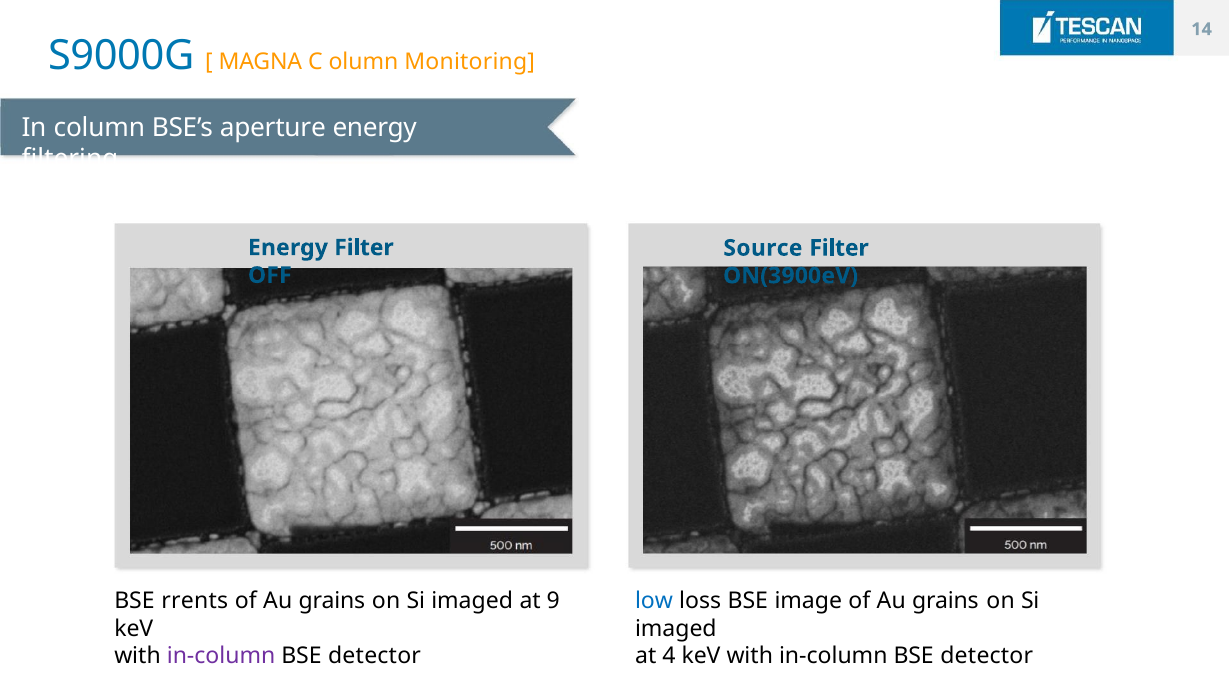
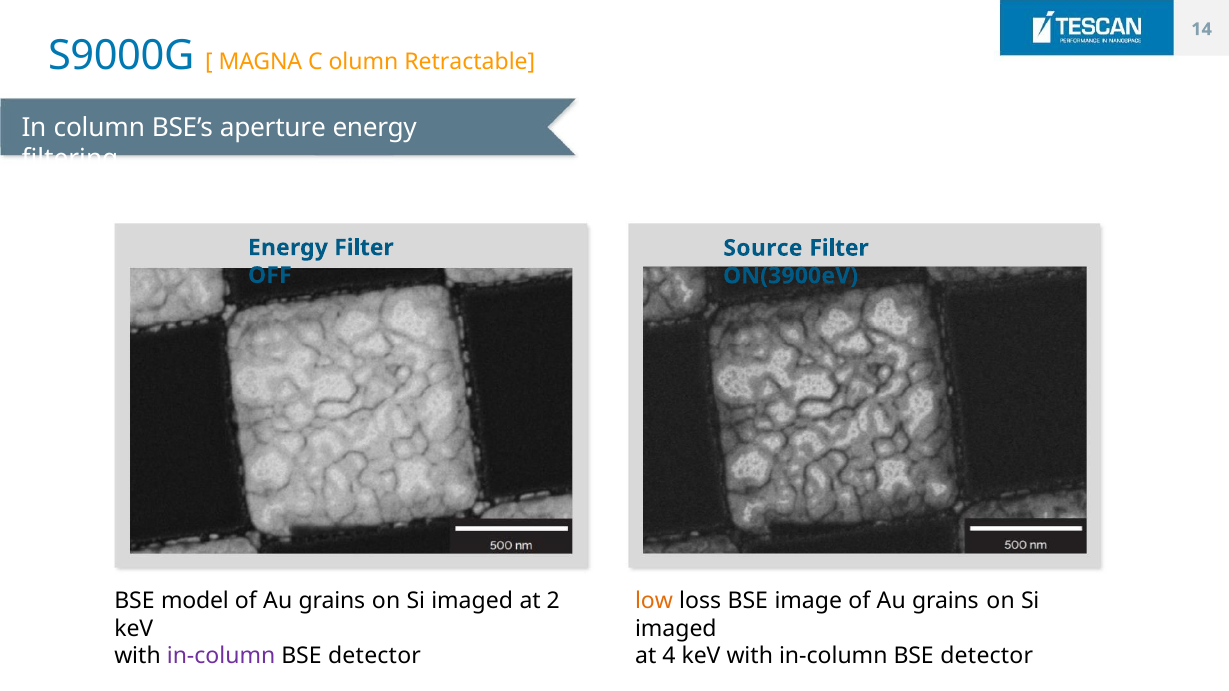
Monitoring: Monitoring -> Retractable
rrents: rrents -> model
9: 9 -> 2
low colour: blue -> orange
